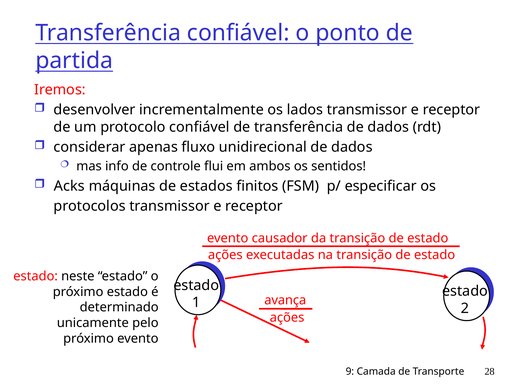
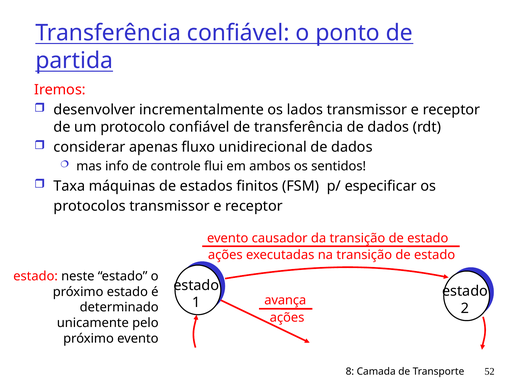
Acks: Acks -> Taxa
9: 9 -> 8
28: 28 -> 52
